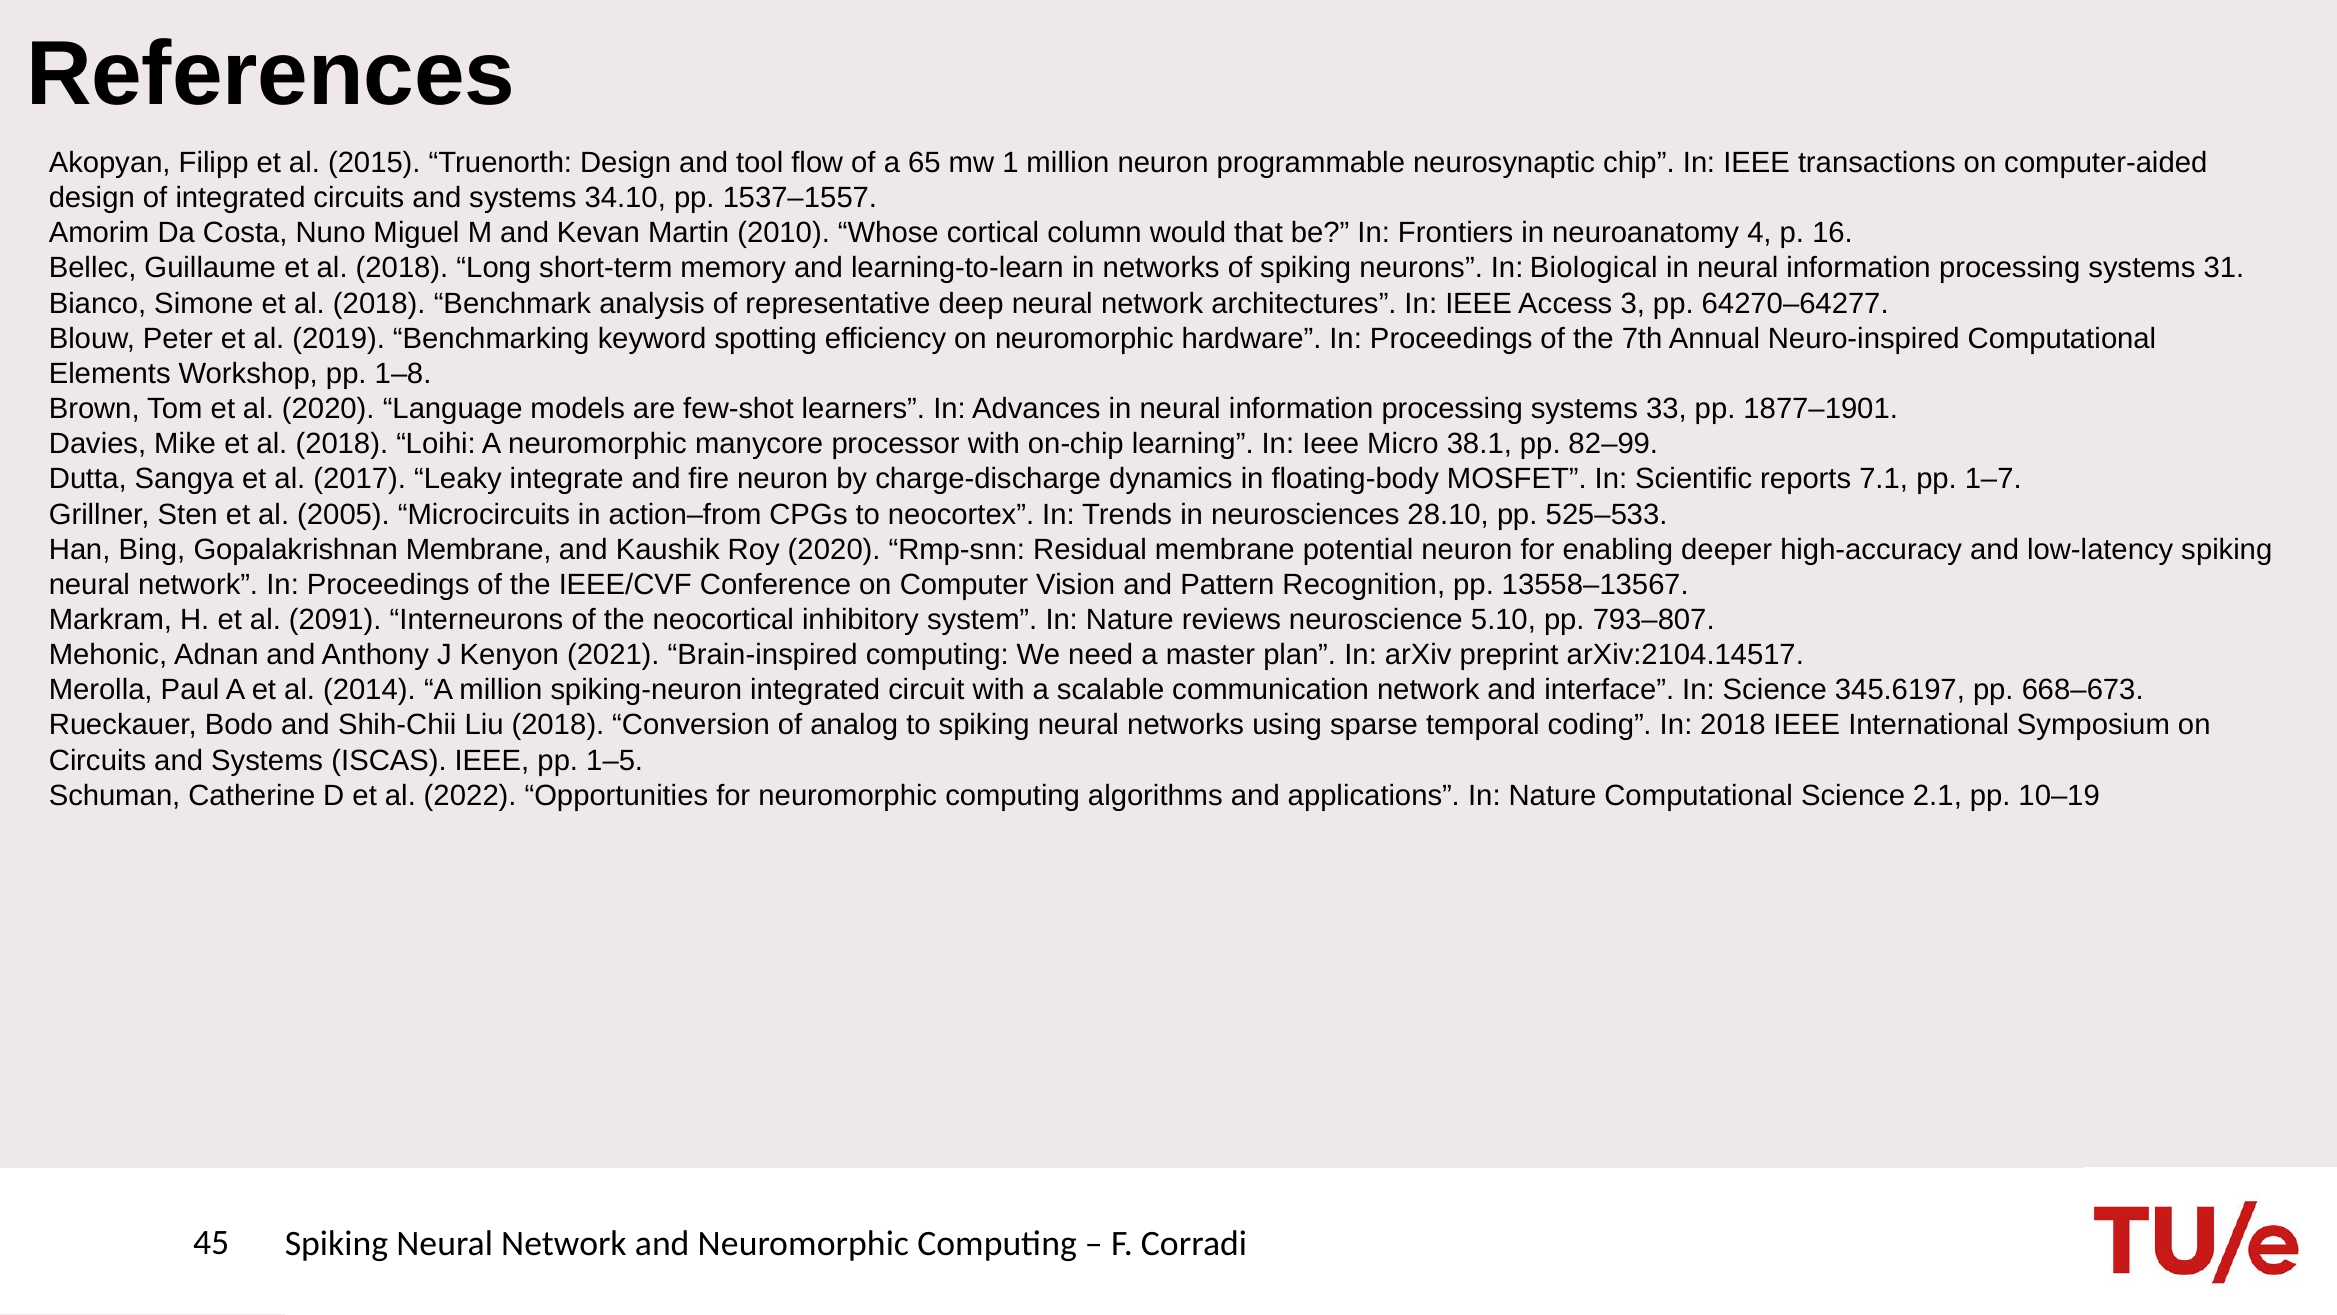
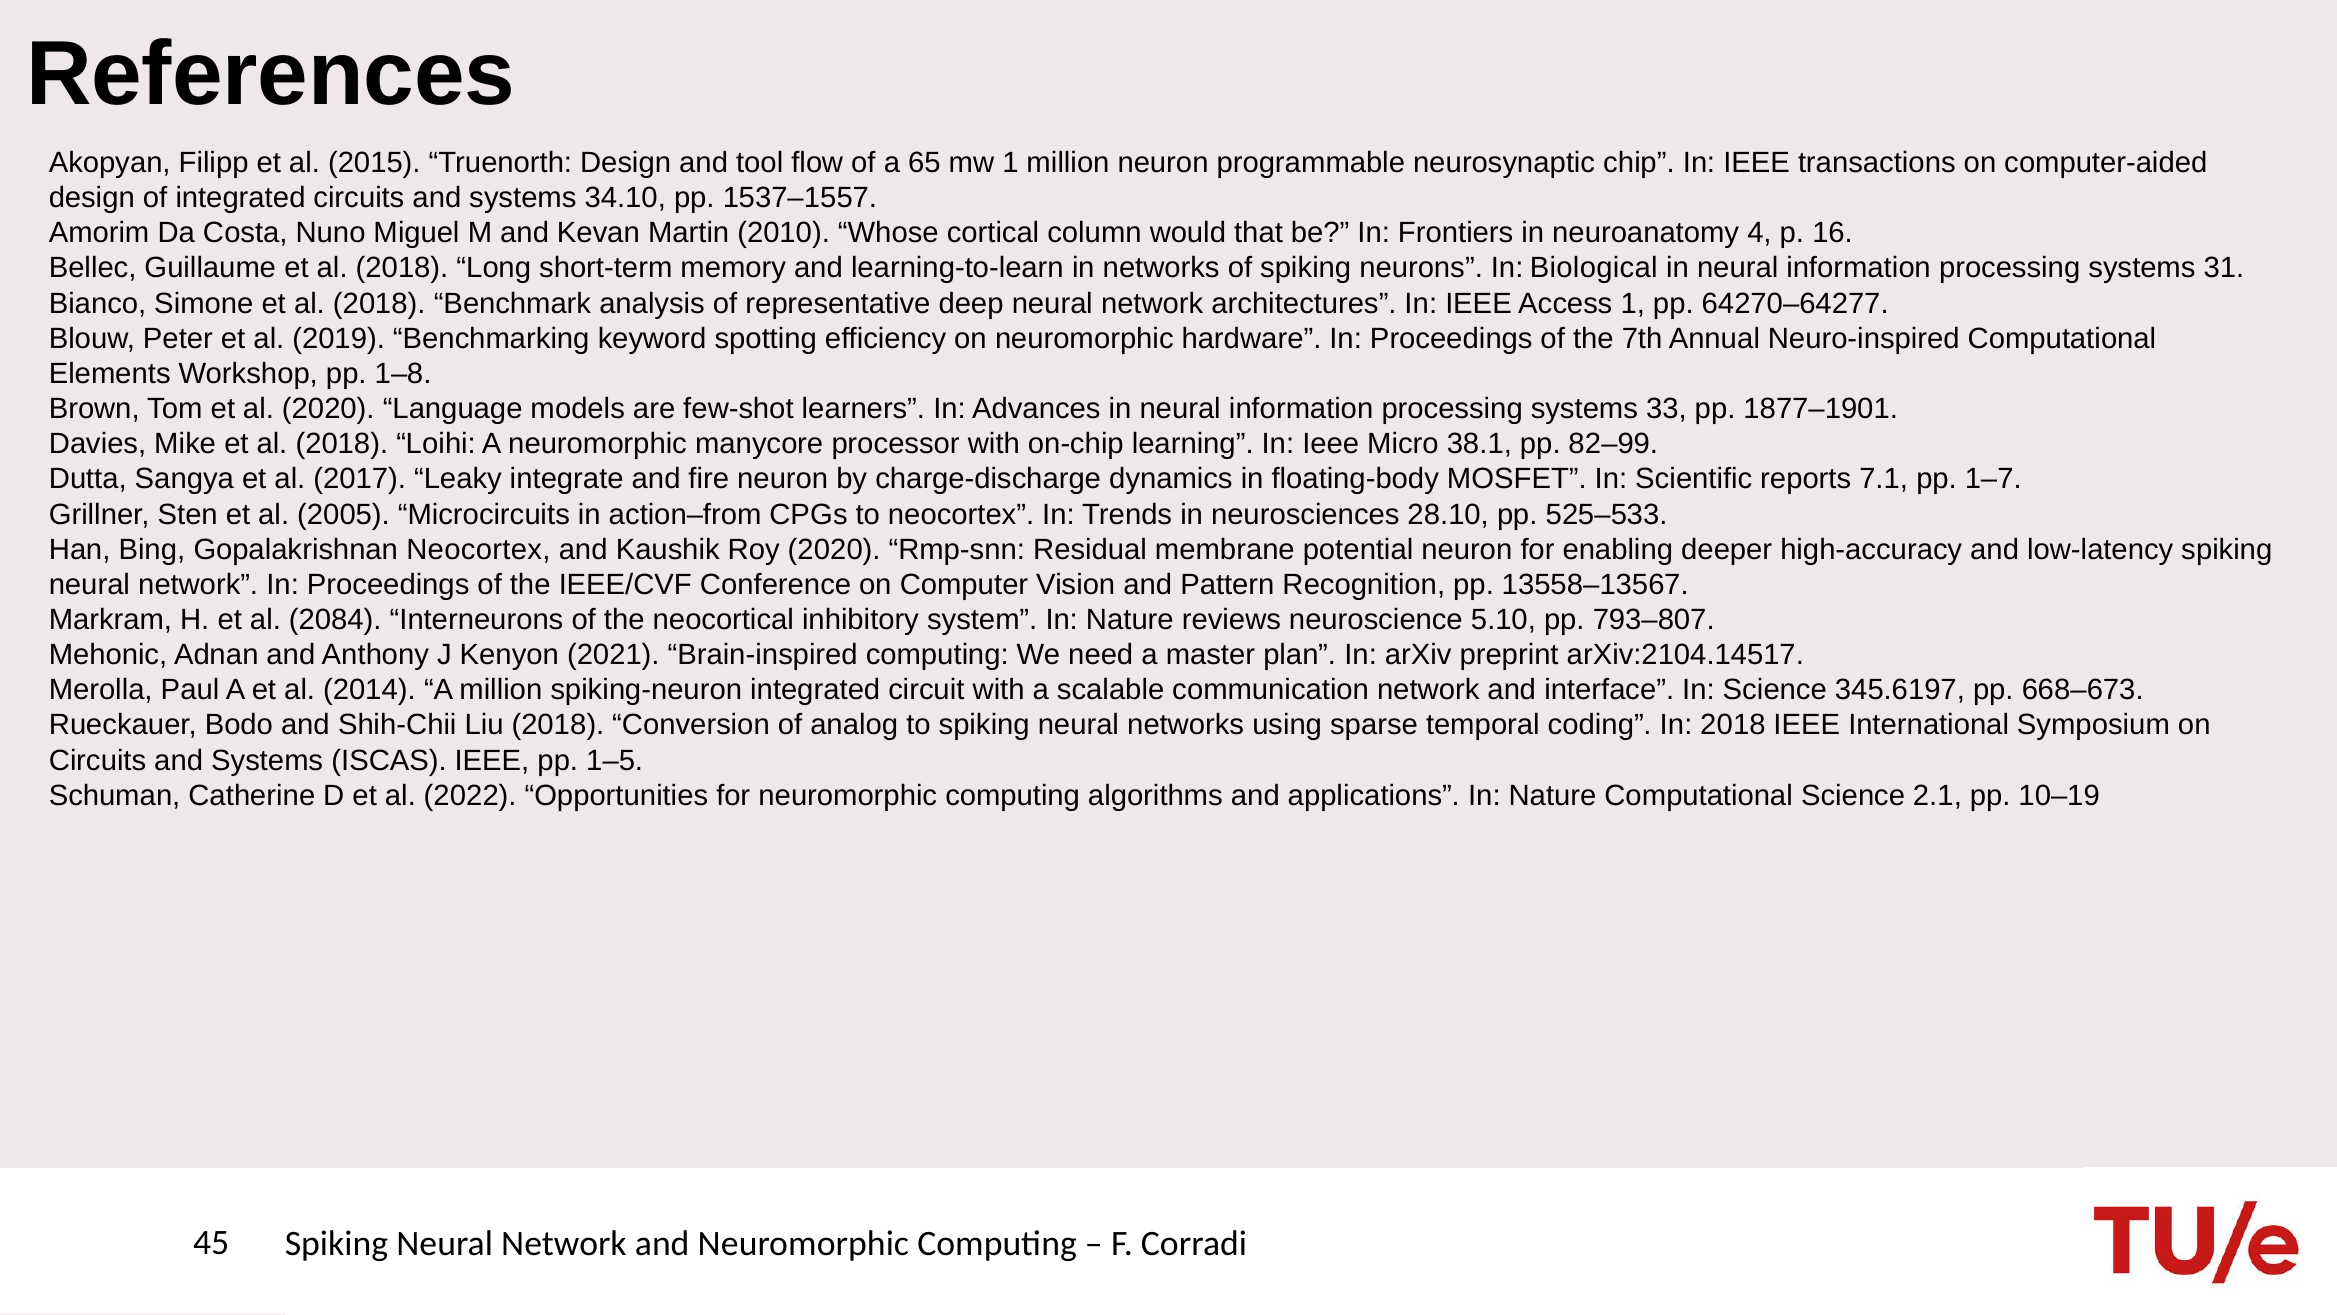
Access 3: 3 -> 1
Gopalakrishnan Membrane: Membrane -> Neocortex
2091: 2091 -> 2084
